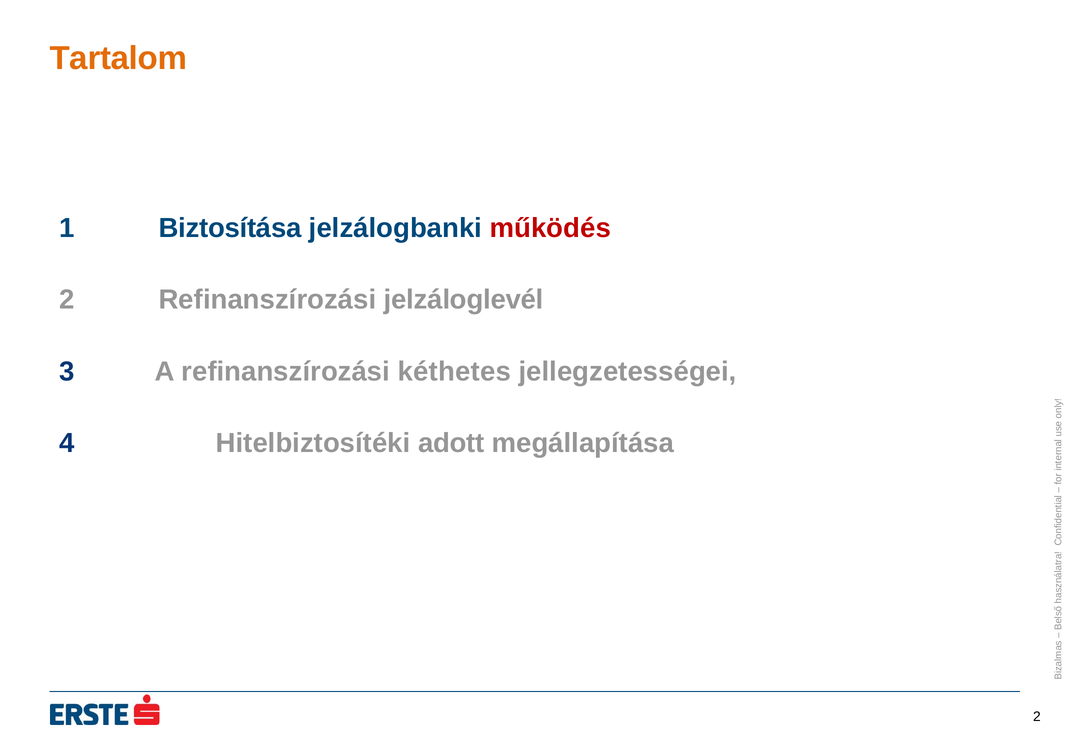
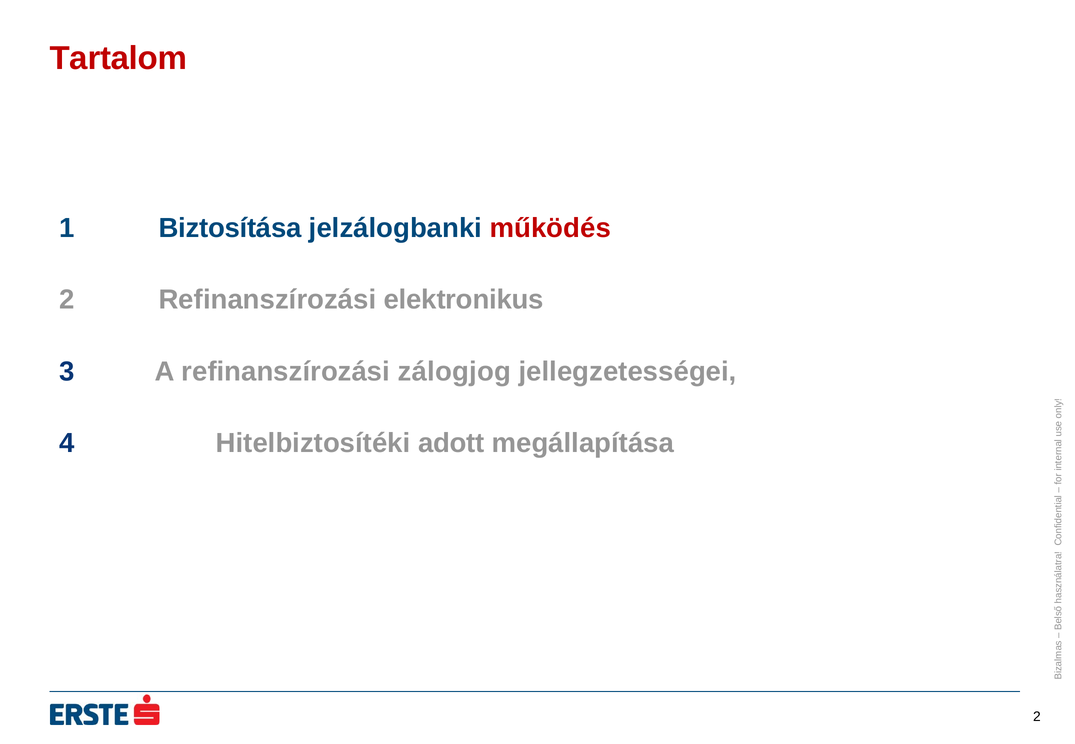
Tartalom colour: orange -> red
jelzáloglevél: jelzáloglevél -> elektronikus
kéthetes: kéthetes -> zálogjog
